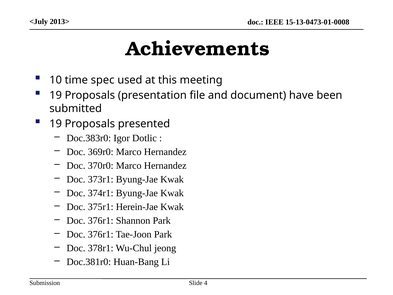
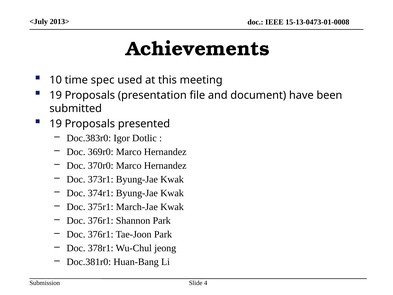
Herein-Jae: Herein-Jae -> March-Jae
